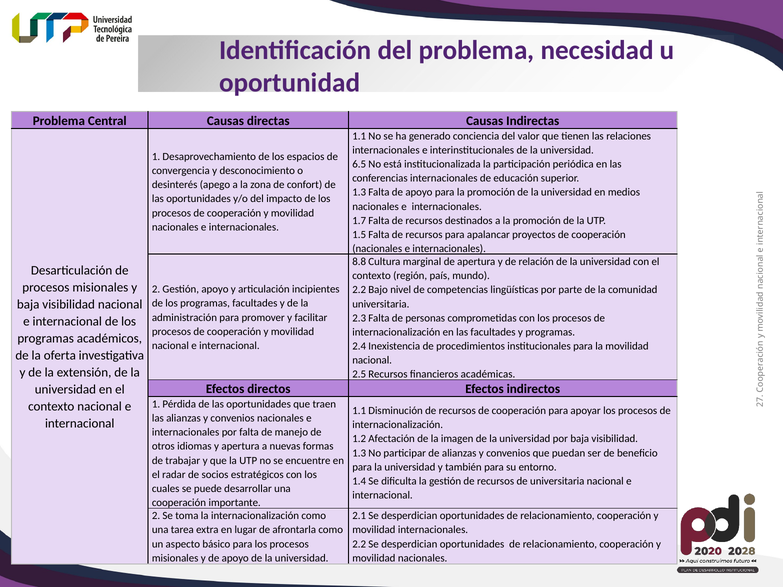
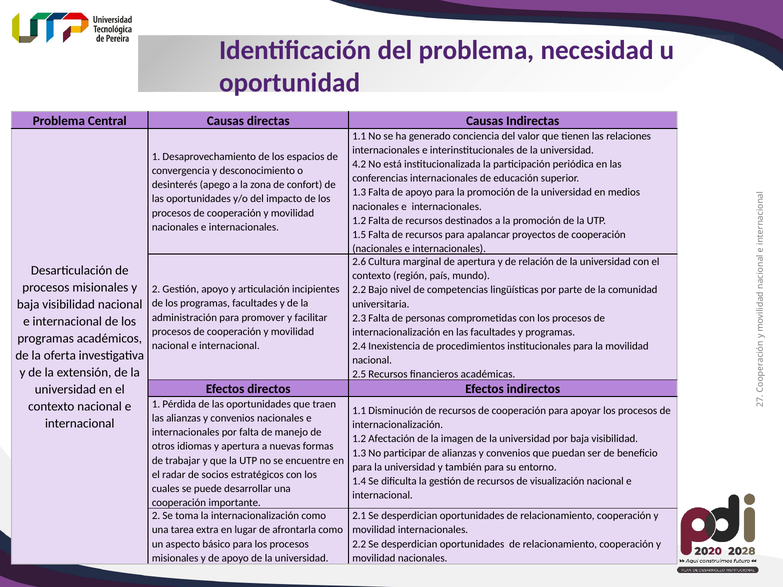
6.5: 6.5 -> 4.2
1.7 at (359, 221): 1.7 -> 1.2
8.8: 8.8 -> 2.6
de universitaria: universitaria -> visualización
